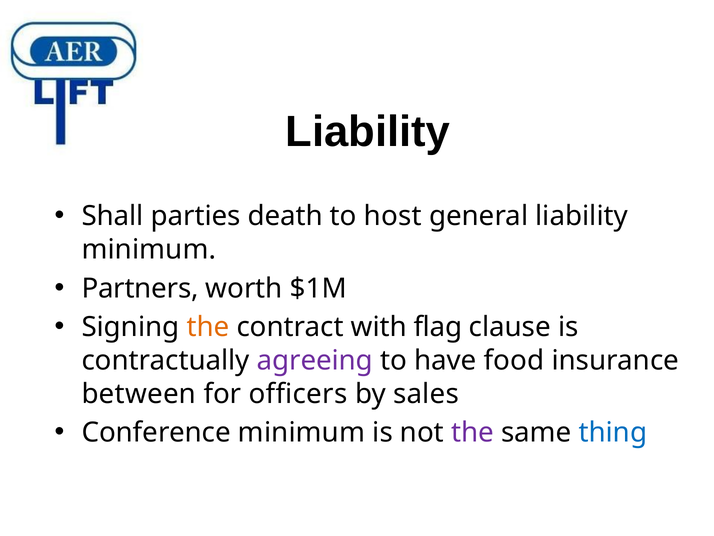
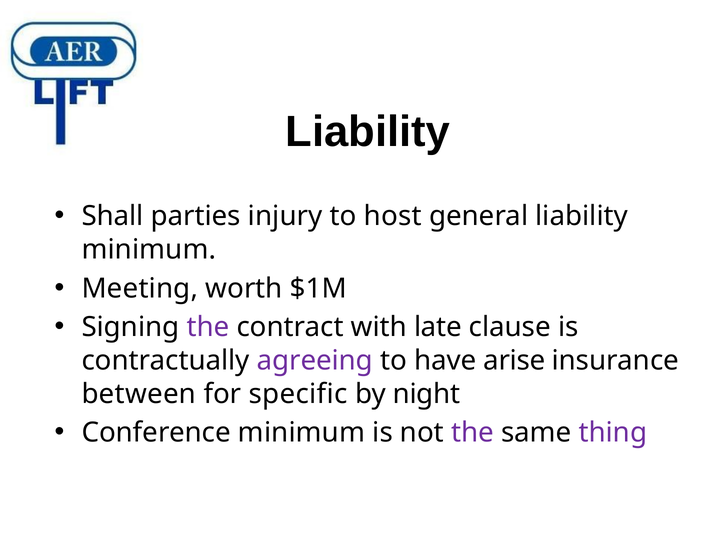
death: death -> injury
Partners: Partners -> Meeting
the at (208, 327) colour: orange -> purple
flag: flag -> late
food: food -> arise
officers: officers -> specific
sales: sales -> night
thing colour: blue -> purple
